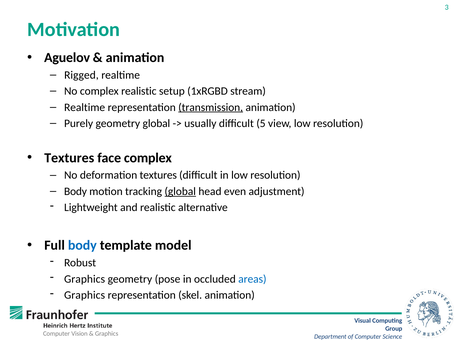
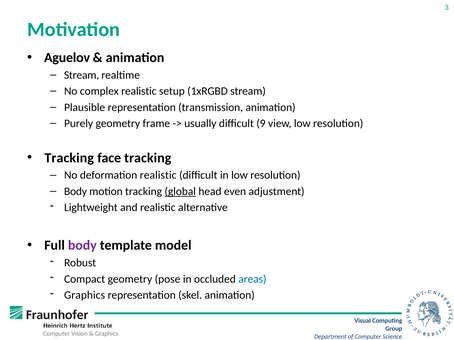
Rigged at (81, 75): Rigged -> Stream
Realtime at (85, 107): Realtime -> Plausible
transmission underline: present -> none
geometry global: global -> frame
5: 5 -> 9
Textures at (69, 158): Textures -> Tracking
face complex: complex -> tracking
deformation textures: textures -> realistic
body at (82, 246) colour: blue -> purple
Graphics at (85, 279): Graphics -> Compact
